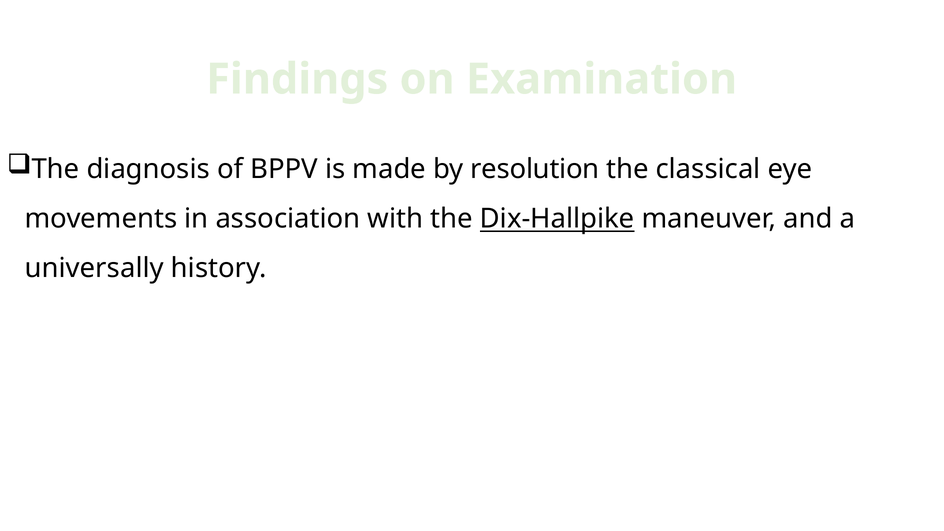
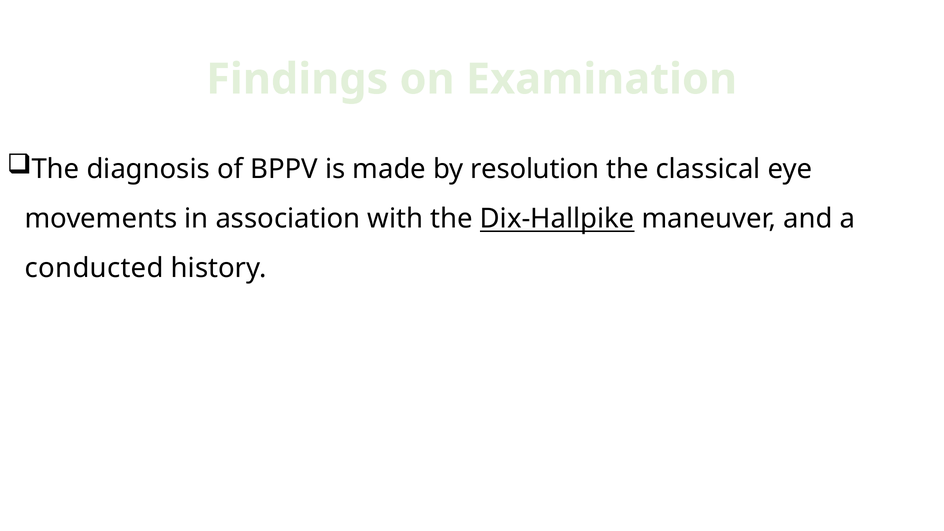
universally: universally -> conducted
